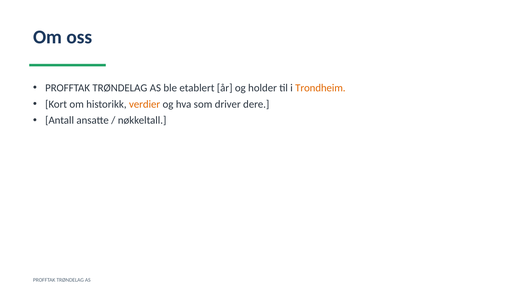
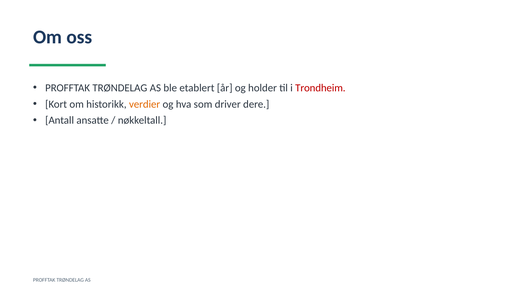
Trondheim colour: orange -> red
